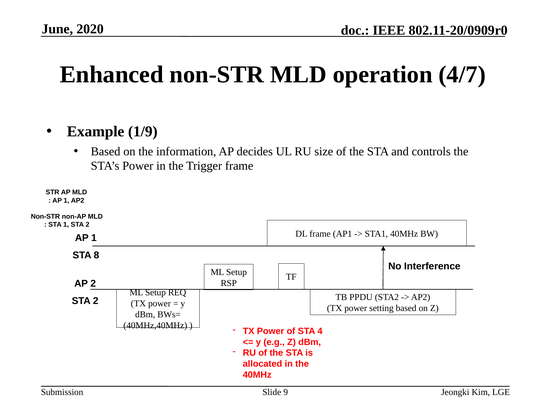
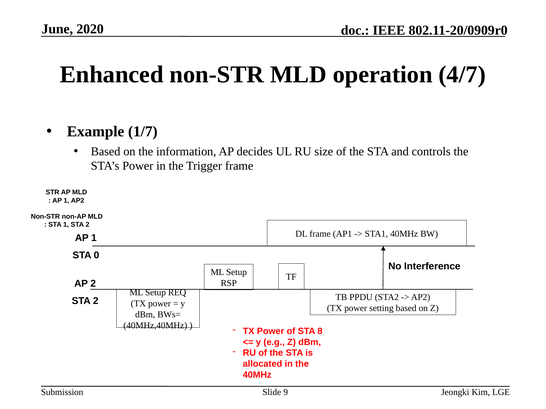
1/9: 1/9 -> 1/7
8: 8 -> 0
4: 4 -> 8
